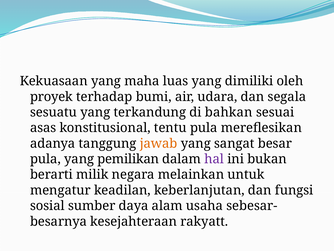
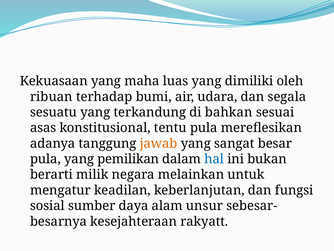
proyek: proyek -> ribuan
hal colour: purple -> blue
usaha: usaha -> unsur
